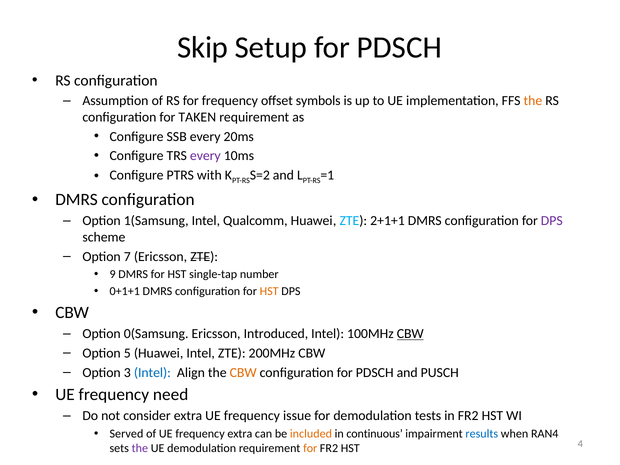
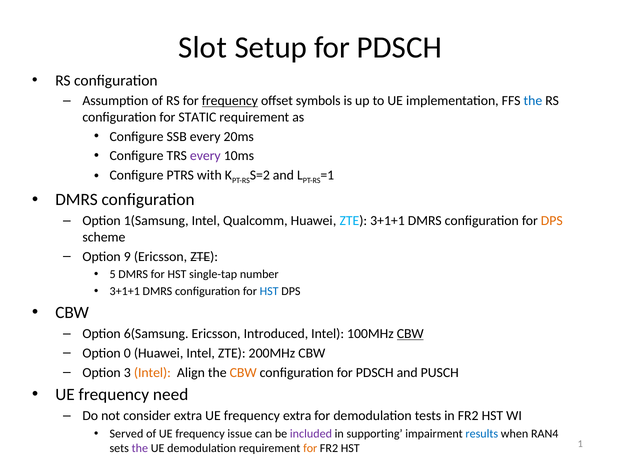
Skip: Skip -> Slot
frequency at (230, 101) underline: none -> present
the at (533, 101) colour: orange -> blue
TAKEN: TAKEN -> STATIC
ZTE 2+1+1: 2+1+1 -> 3+1+1
DPS at (552, 221) colour: purple -> orange
7: 7 -> 9
9: 9 -> 5
0+1+1 at (125, 291): 0+1+1 -> 3+1+1
HST at (269, 291) colour: orange -> blue
0(Samsung: 0(Samsung -> 6(Samsung
5: 5 -> 0
Intel at (152, 372) colour: blue -> orange
frequency issue: issue -> extra
frequency extra: extra -> issue
included colour: orange -> purple
continuous: continuous -> supporting
4: 4 -> 1
